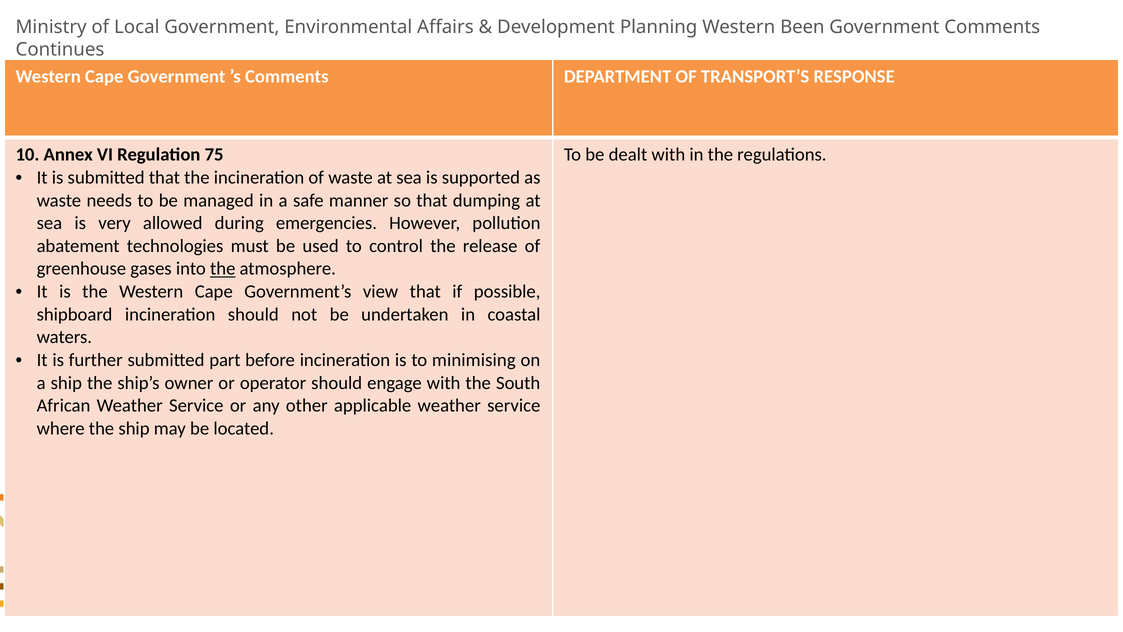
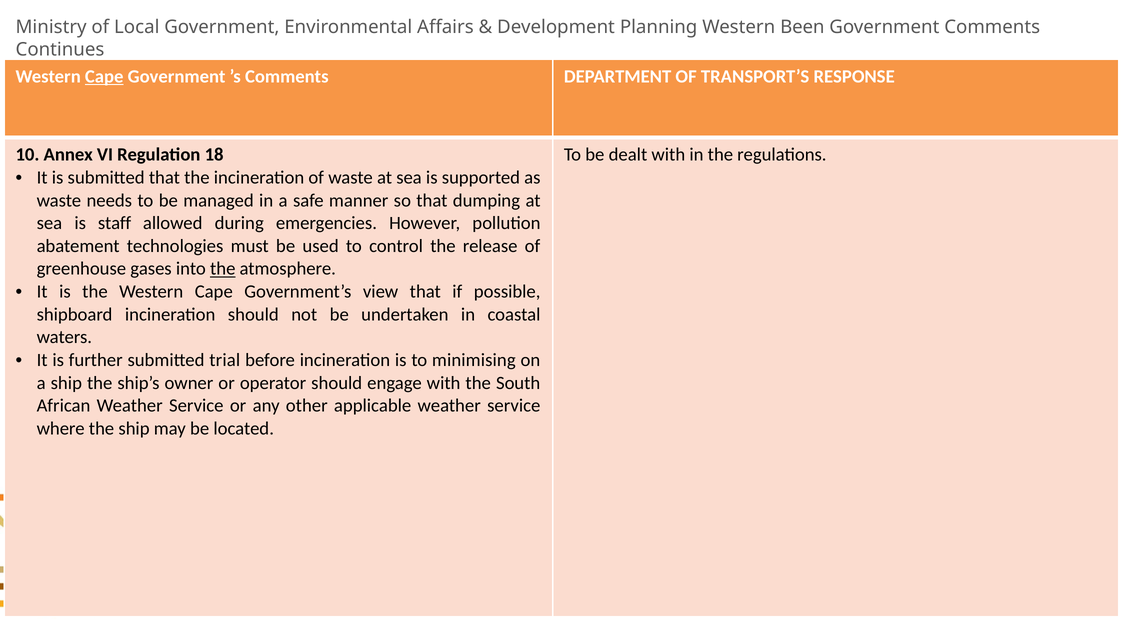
Cape at (104, 77) underline: none -> present
75: 75 -> 18
very: very -> staff
part: part -> trial
